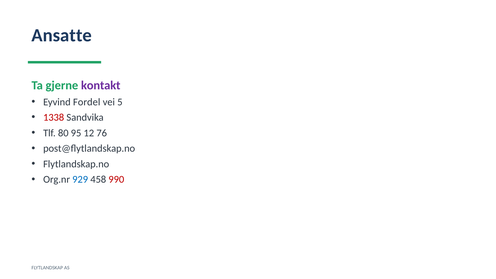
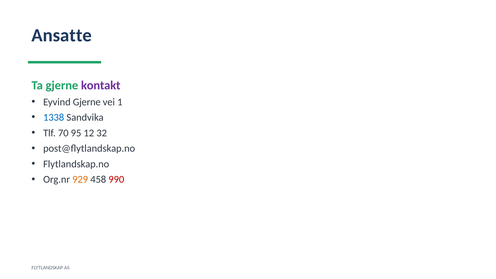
Eyvind Fordel: Fordel -> Gjerne
5: 5 -> 1
1338 colour: red -> blue
80: 80 -> 70
76: 76 -> 32
929 colour: blue -> orange
